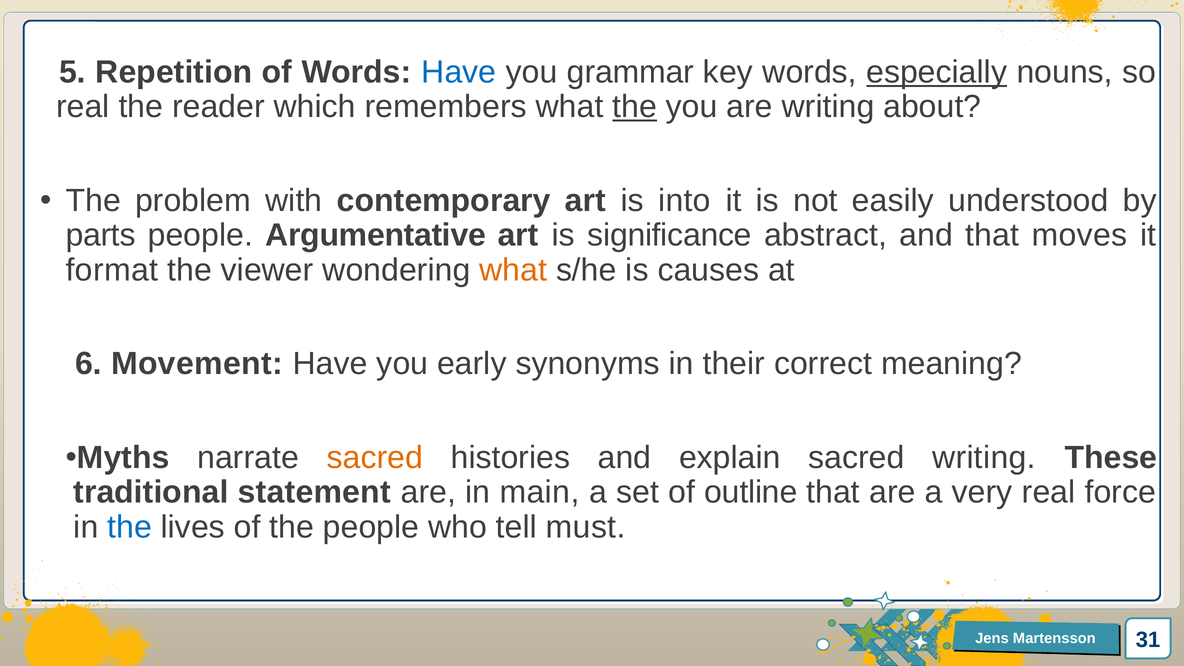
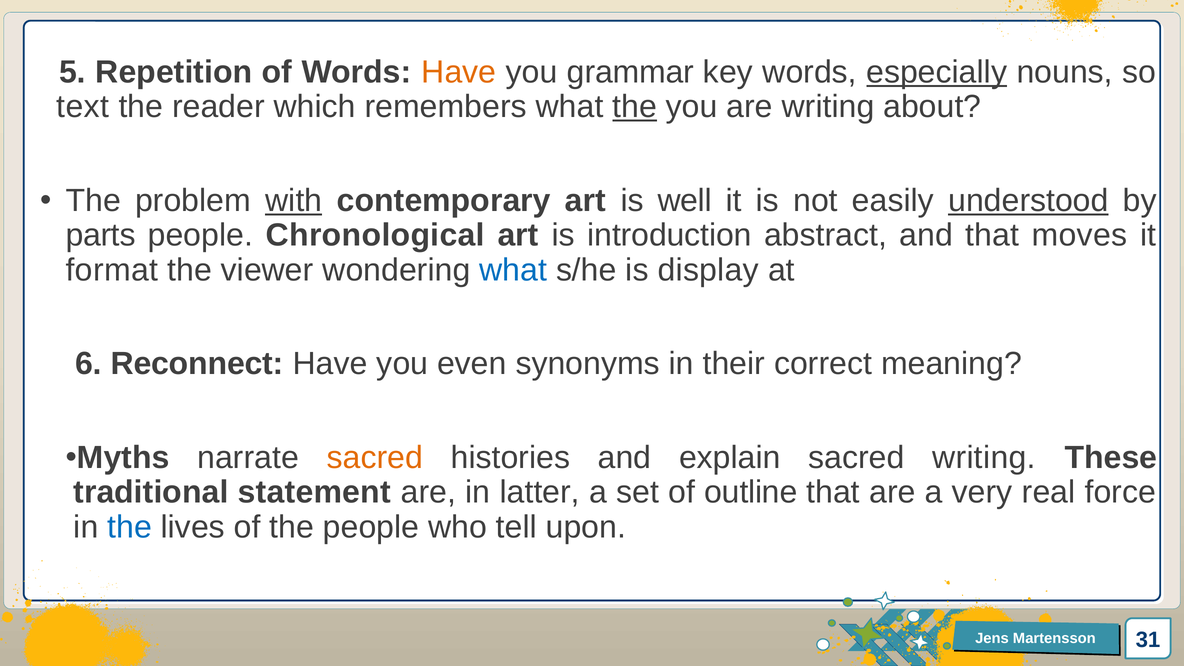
Have at (459, 72) colour: blue -> orange
real at (83, 107): real -> text
with underline: none -> present
into: into -> well
understood underline: none -> present
Argumentative: Argumentative -> Chronological
significance: significance -> introduction
what at (513, 270) colour: orange -> blue
causes: causes -> display
Movement: Movement -> Reconnect
early: early -> even
main: main -> latter
must: must -> upon
